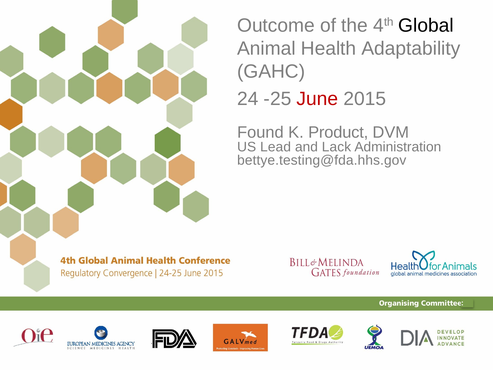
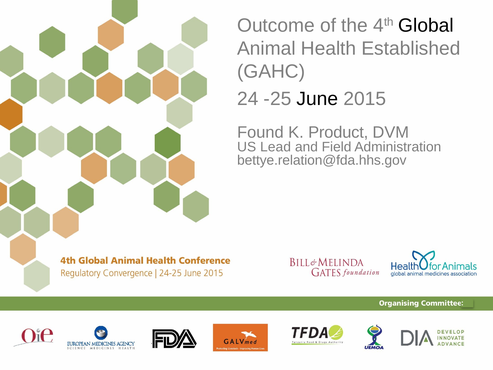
Adaptability: Adaptability -> Established
June colour: red -> black
Lack: Lack -> Field
bettye.testing@fda.hhs.gov: bettye.testing@fda.hhs.gov -> bettye.relation@fda.hhs.gov
